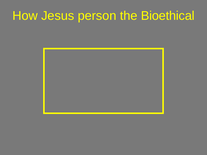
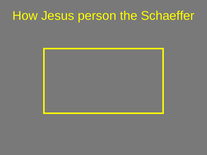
Bioethical: Bioethical -> Schaeffer
